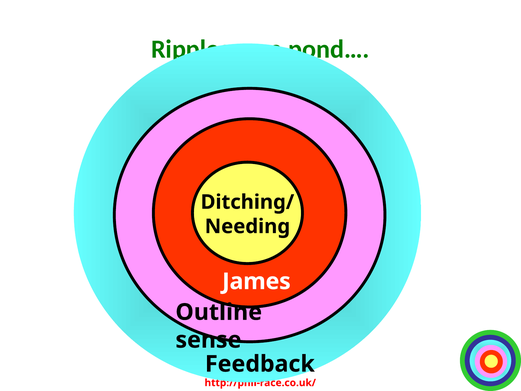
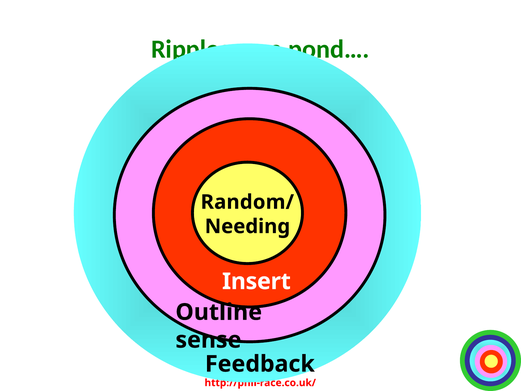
Ditching/: Ditching/ -> Random/
James: James -> Insert
